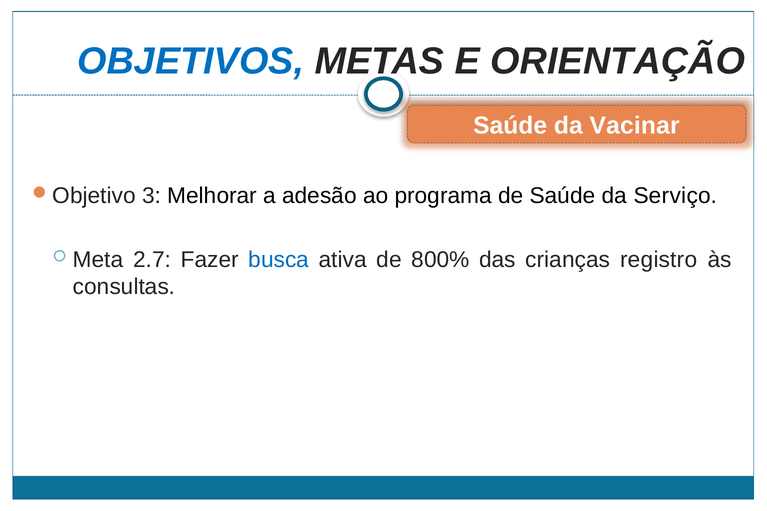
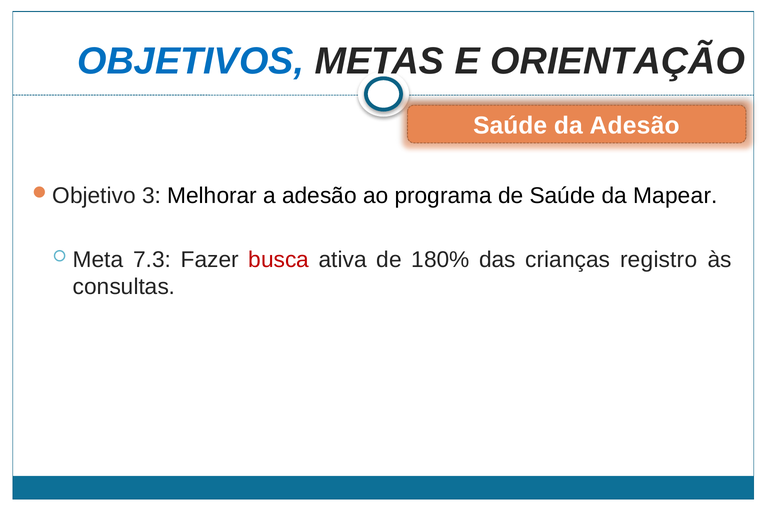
da Vacinar: Vacinar -> Adesão
Serviço: Serviço -> Mapear
2.7: 2.7 -> 7.3
busca colour: blue -> red
800%: 800% -> 180%
